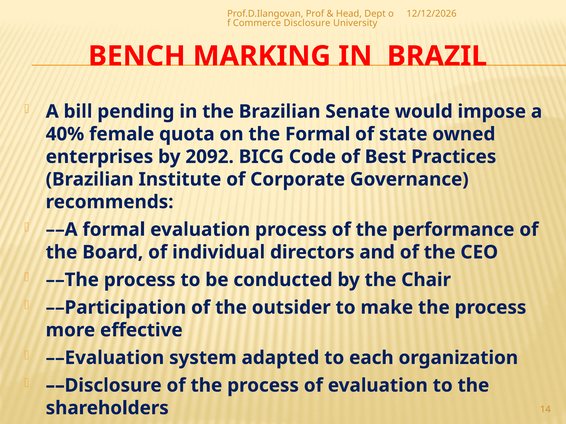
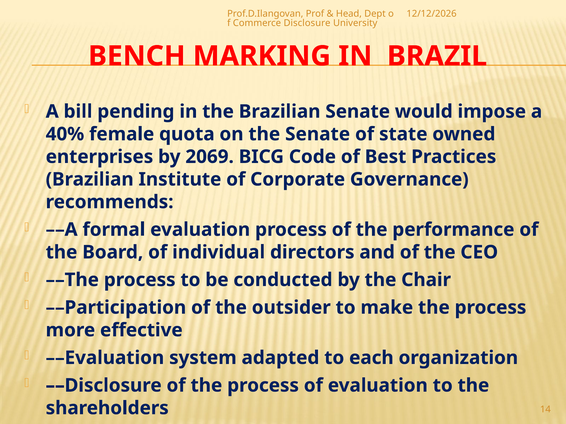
the Formal: Formal -> Senate
2092: 2092 -> 2069
